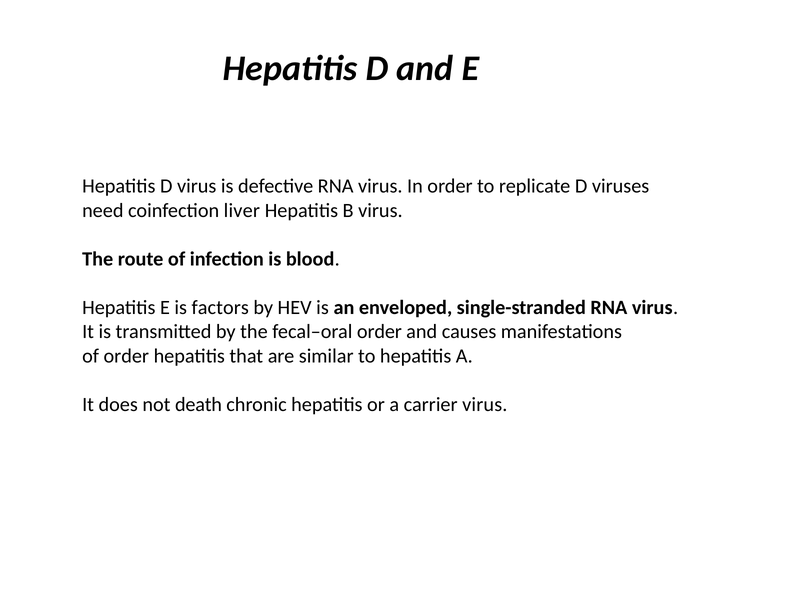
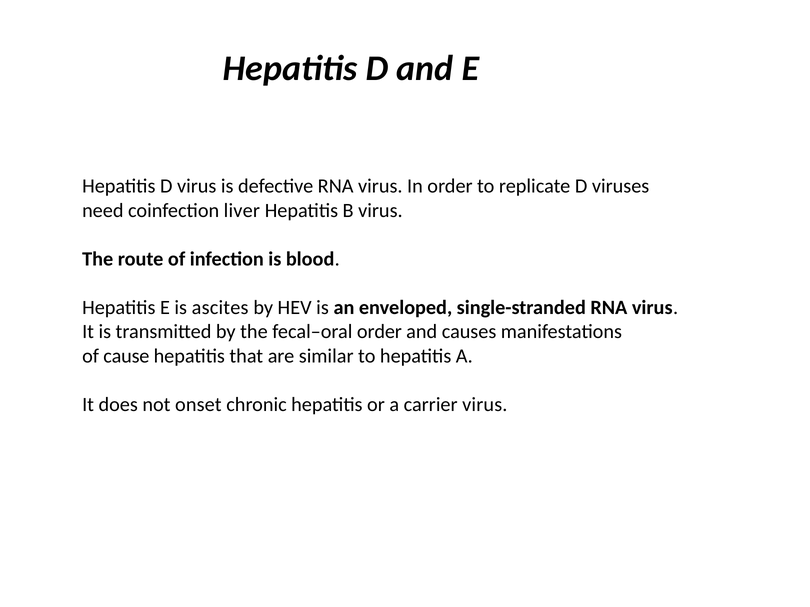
factors: factors -> ascites
of order: order -> cause
death: death -> onset
